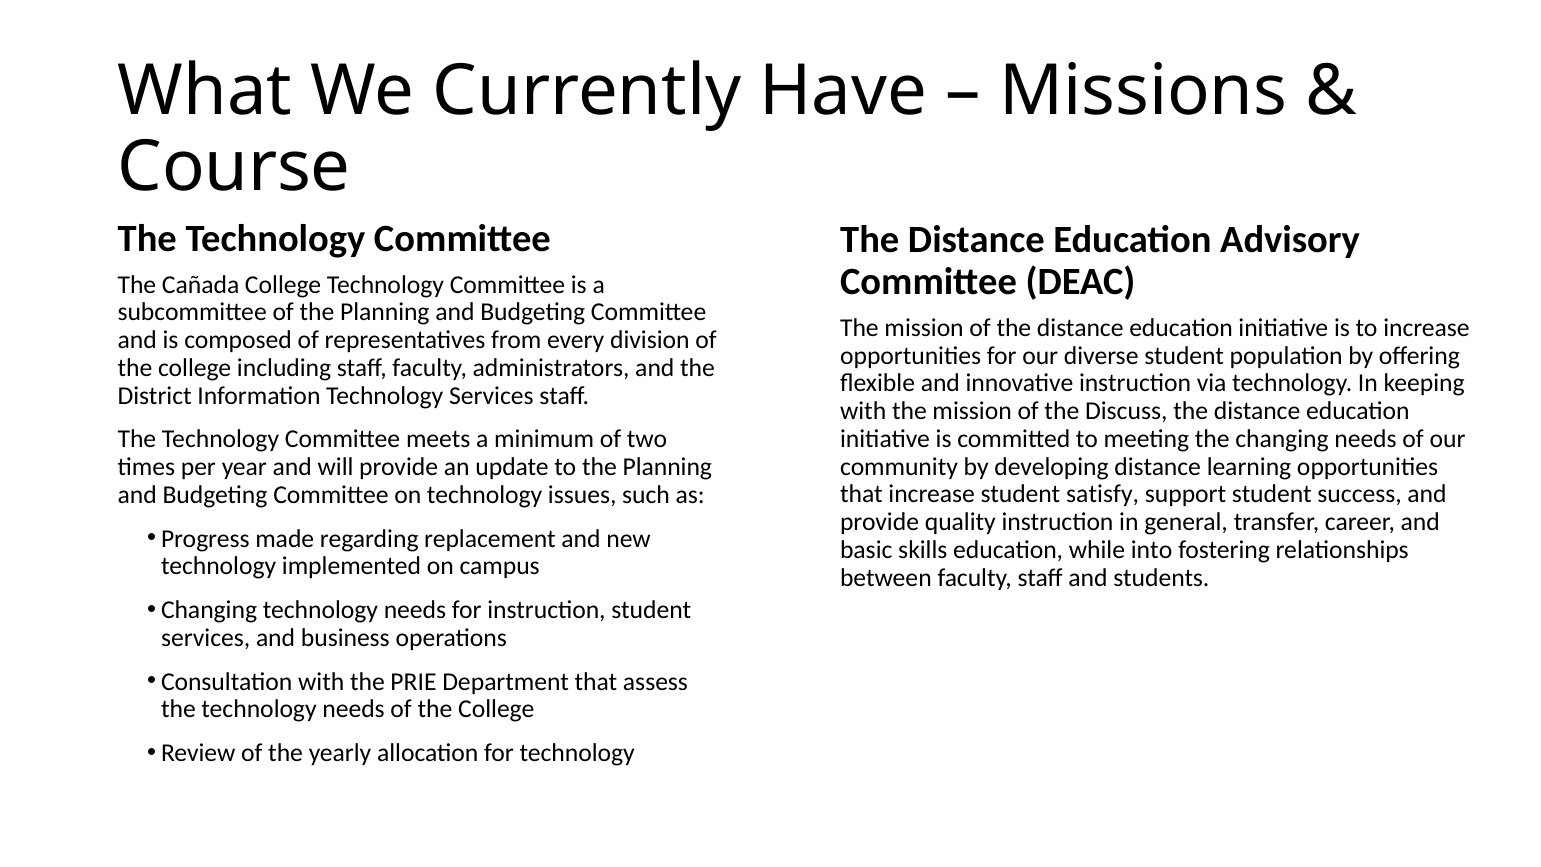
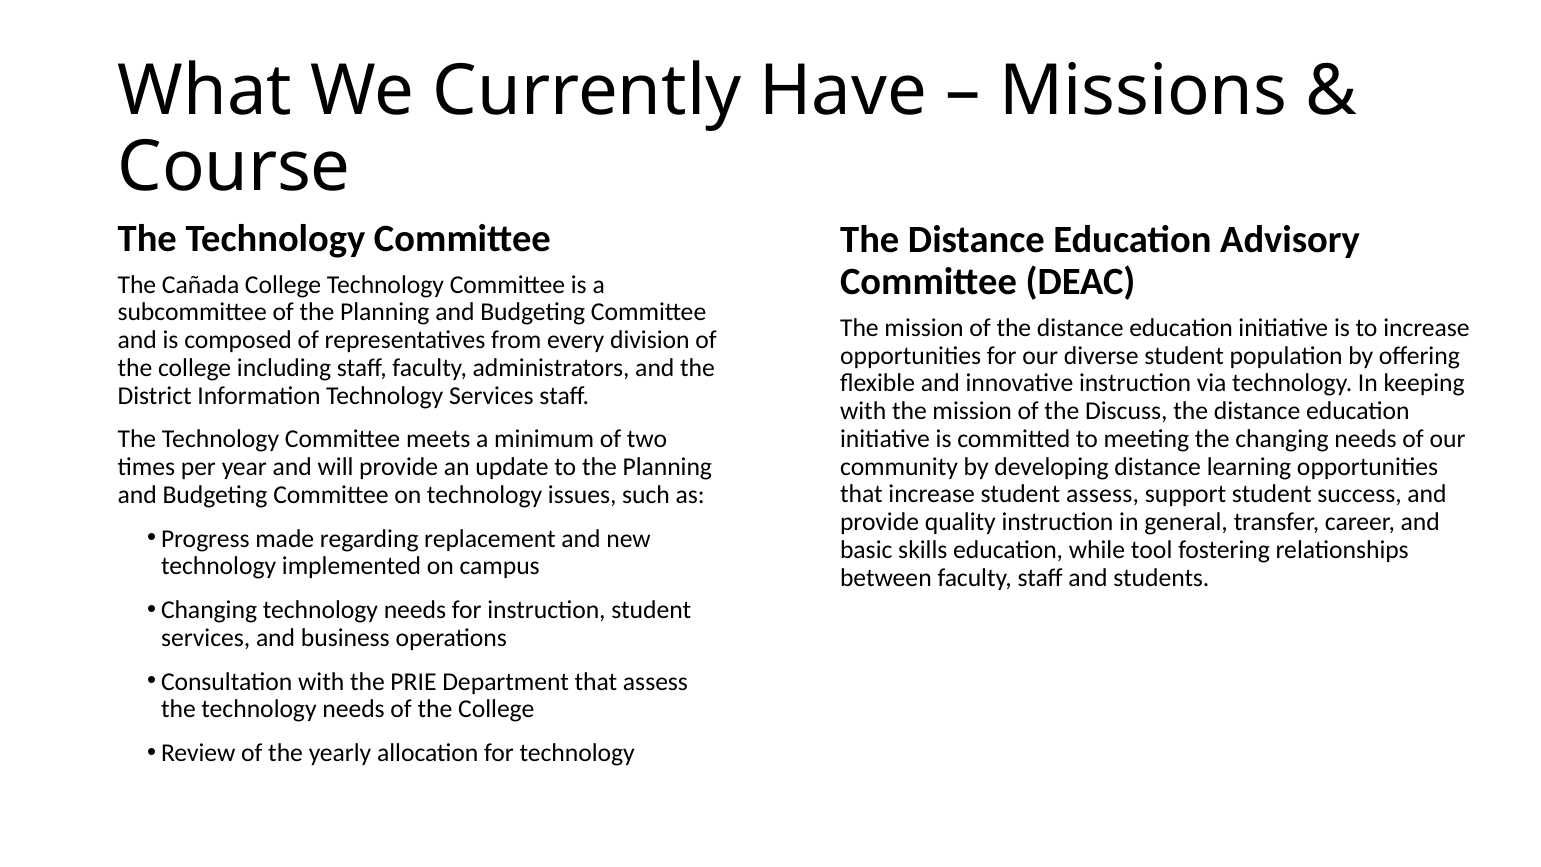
student satisfy: satisfy -> assess
into: into -> tool
